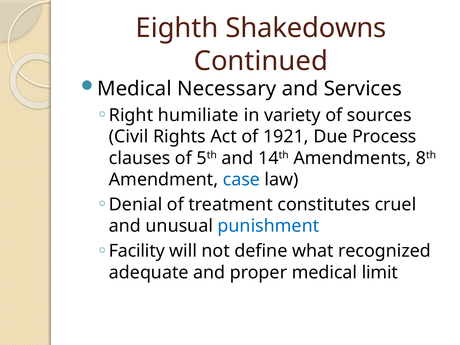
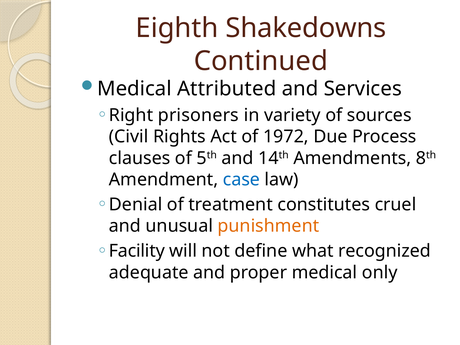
Necessary: Necessary -> Attributed
humiliate: humiliate -> prisoners
1921: 1921 -> 1972
punishment colour: blue -> orange
limit: limit -> only
